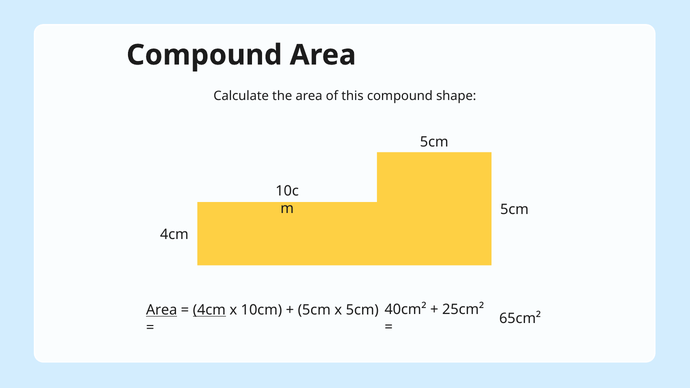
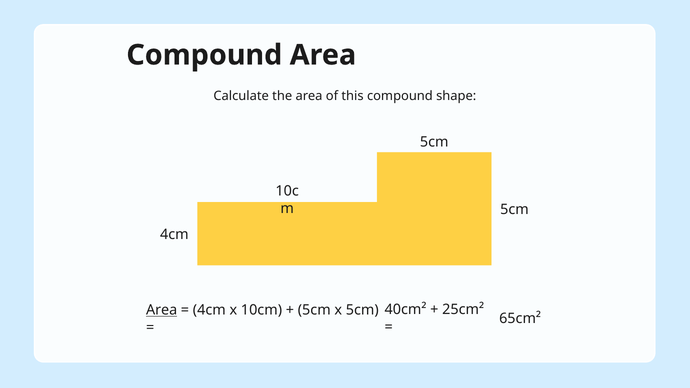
4cm at (209, 310) underline: present -> none
